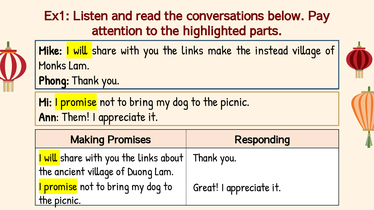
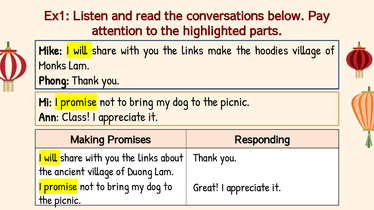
instead: instead -> hoodies
Them: Them -> Class
